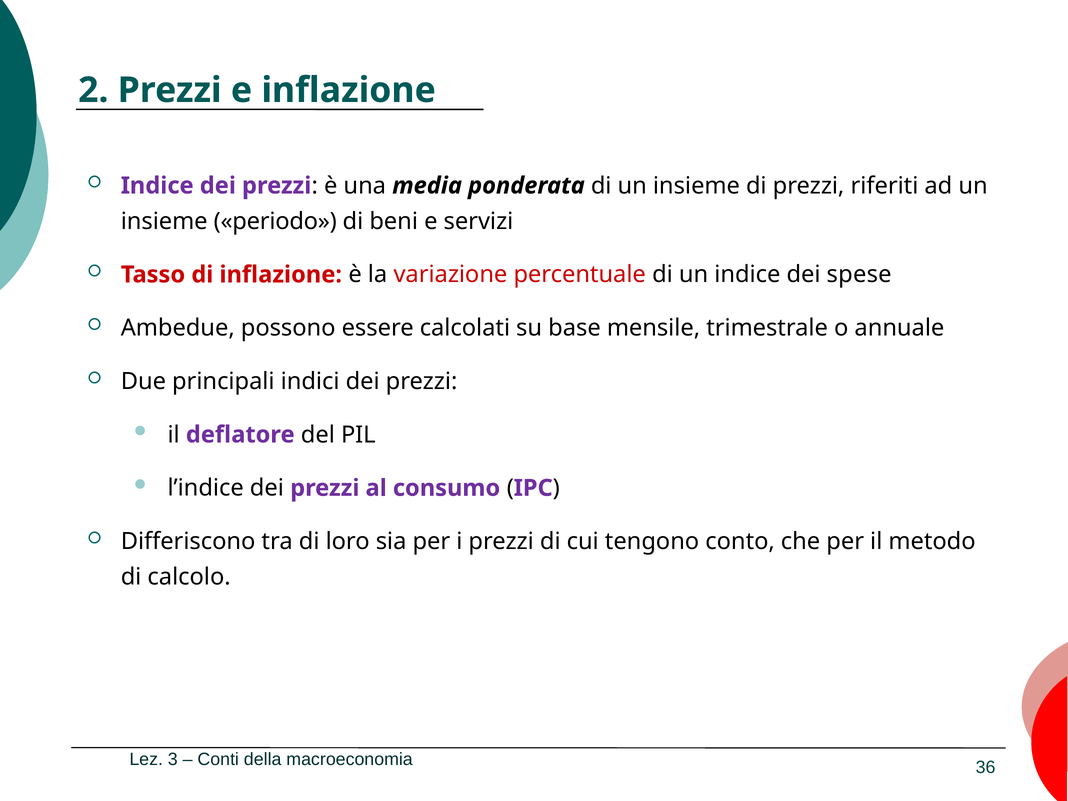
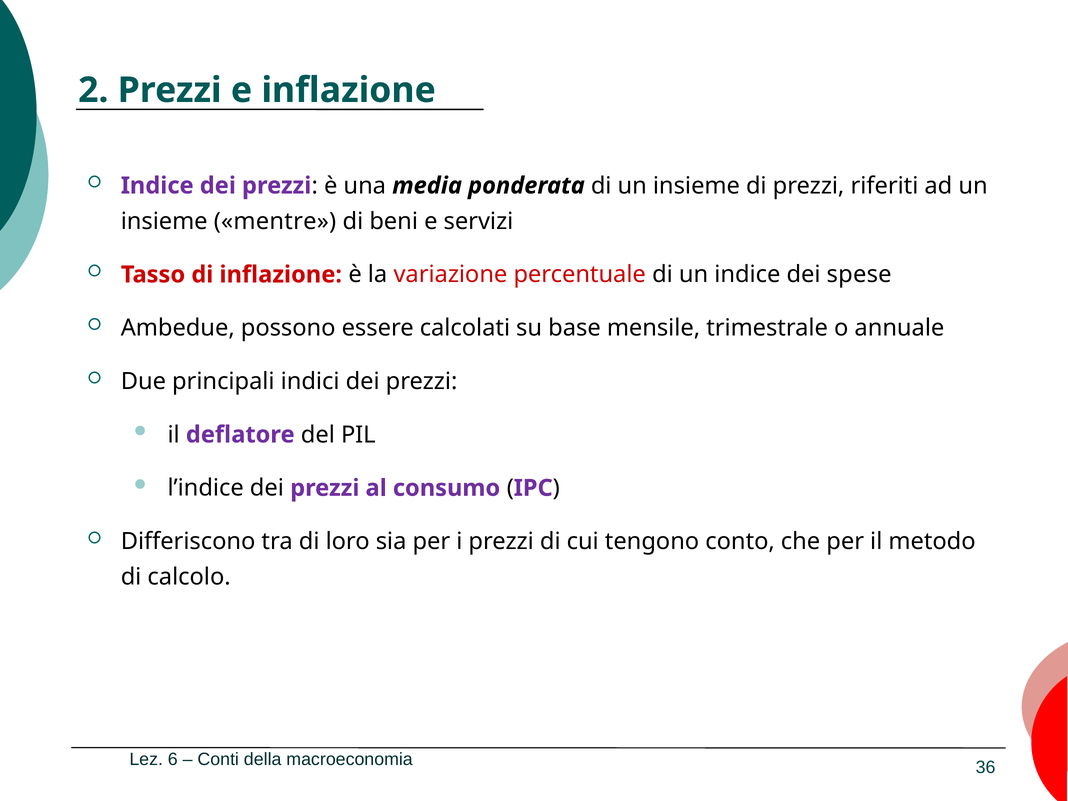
periodo: periodo -> mentre
3: 3 -> 6
